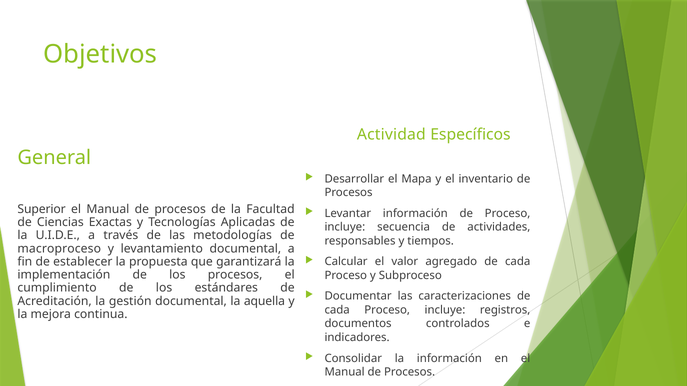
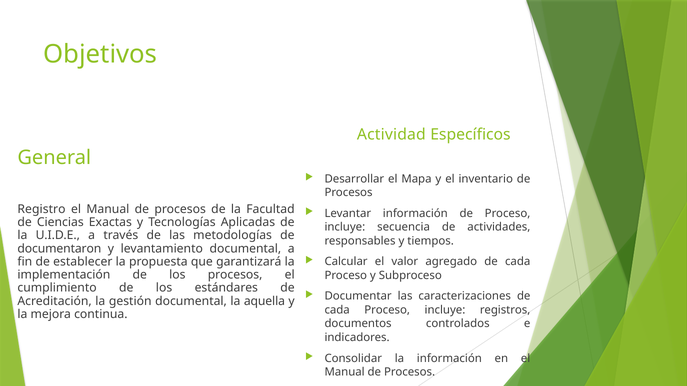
Superior: Superior -> Registro
macroproceso: macroproceso -> documentaron
